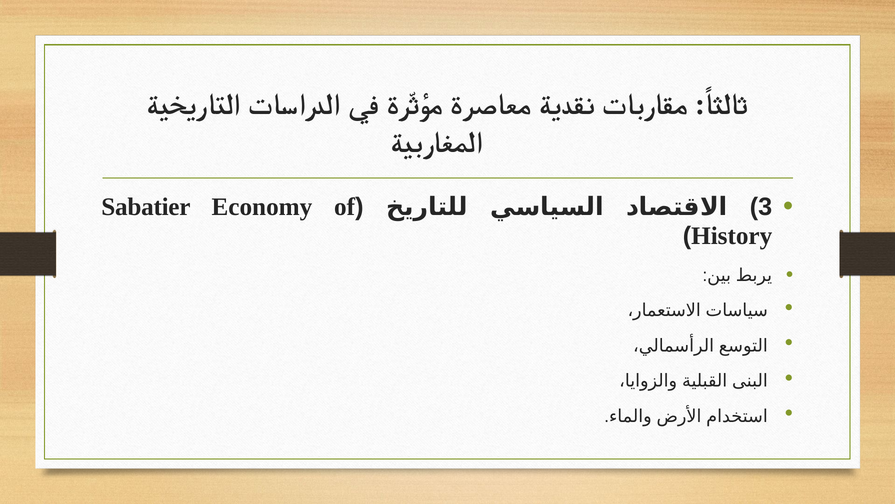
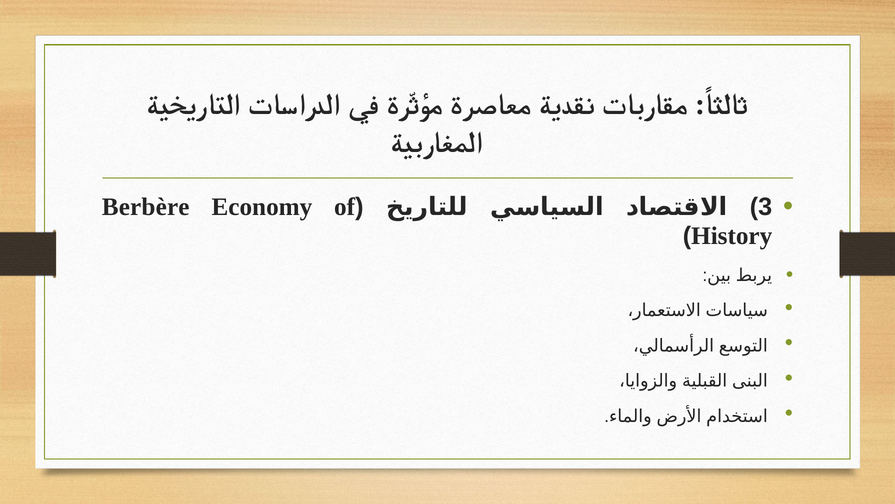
Sabatier: Sabatier -> Berbère
